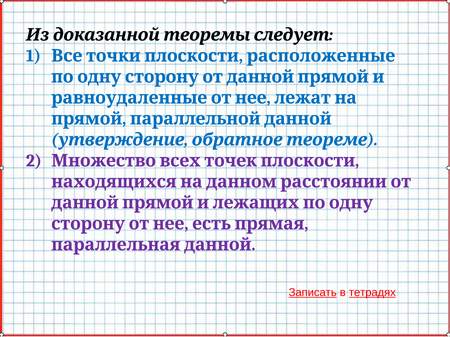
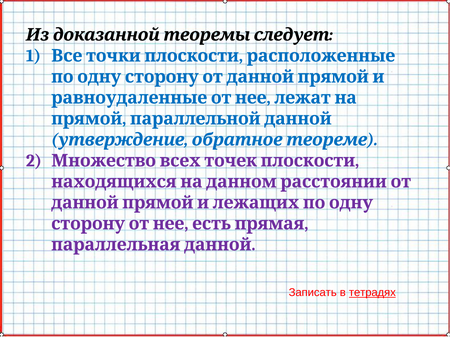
Записать underline: present -> none
